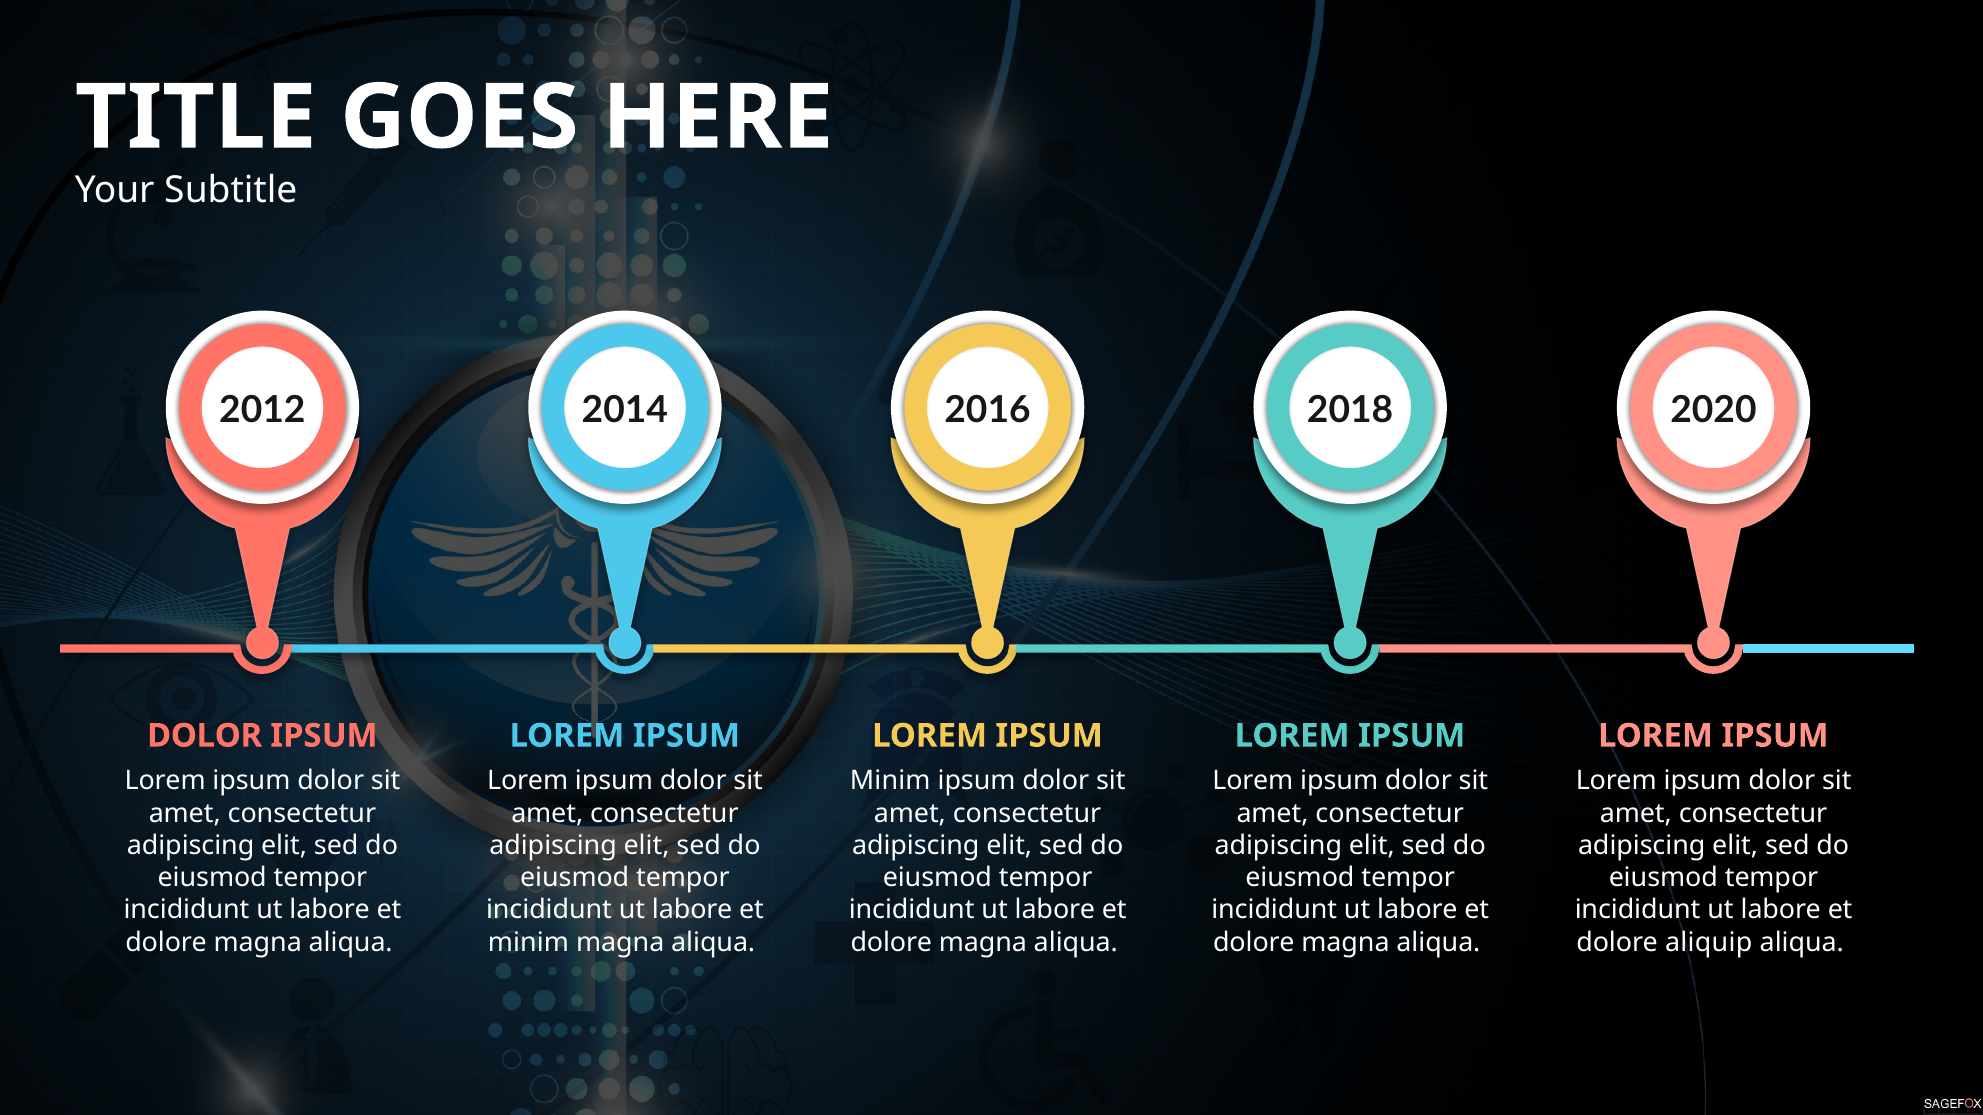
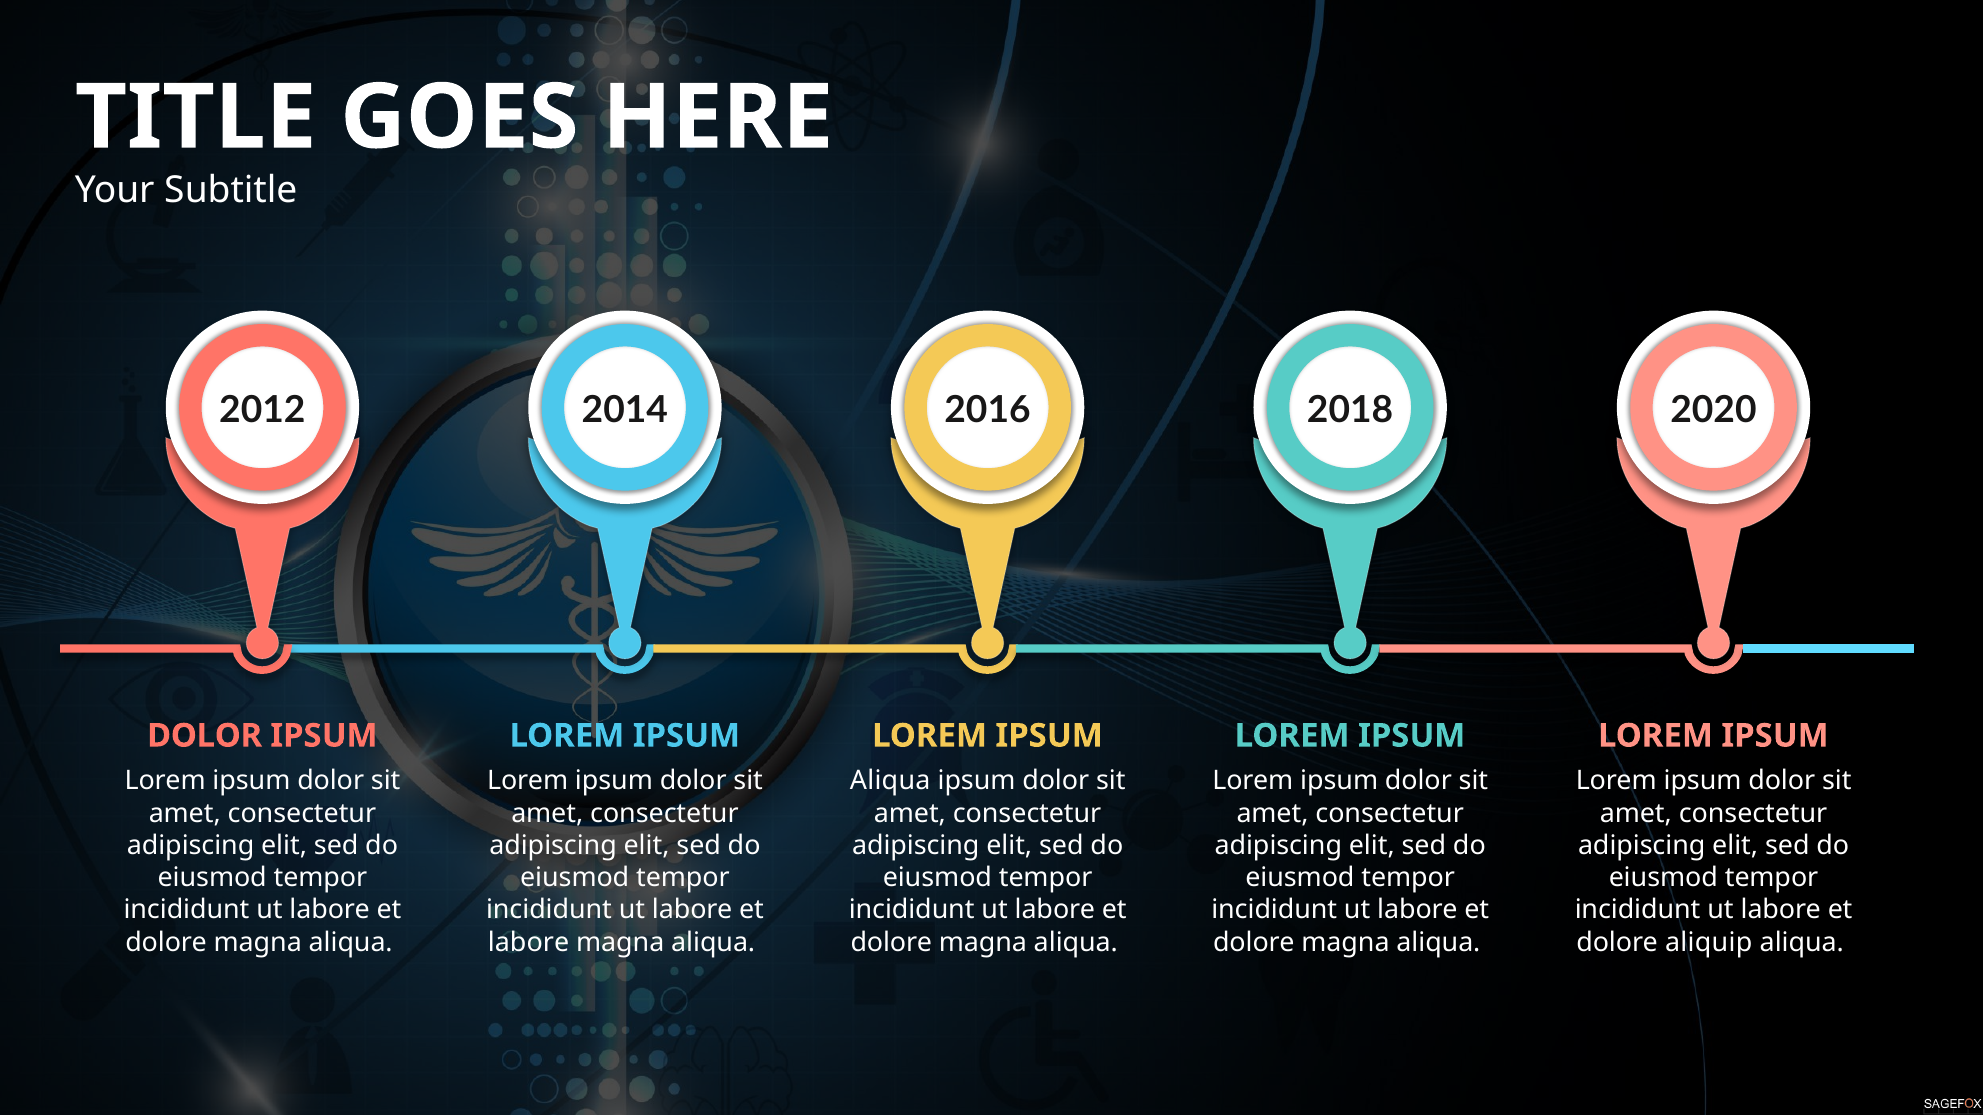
Minim at (890, 781): Minim -> Aliqua
minim at (528, 943): minim -> labore
